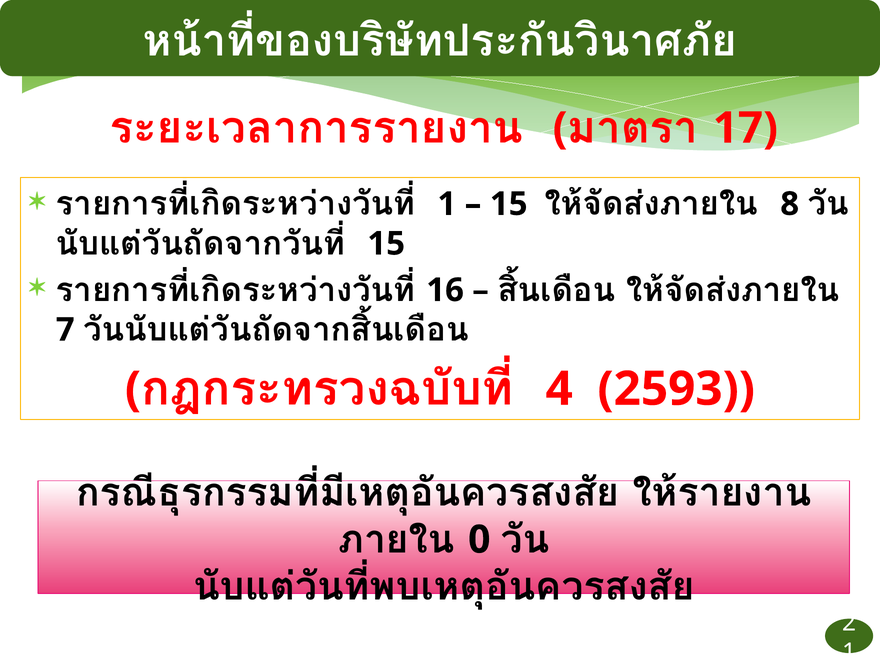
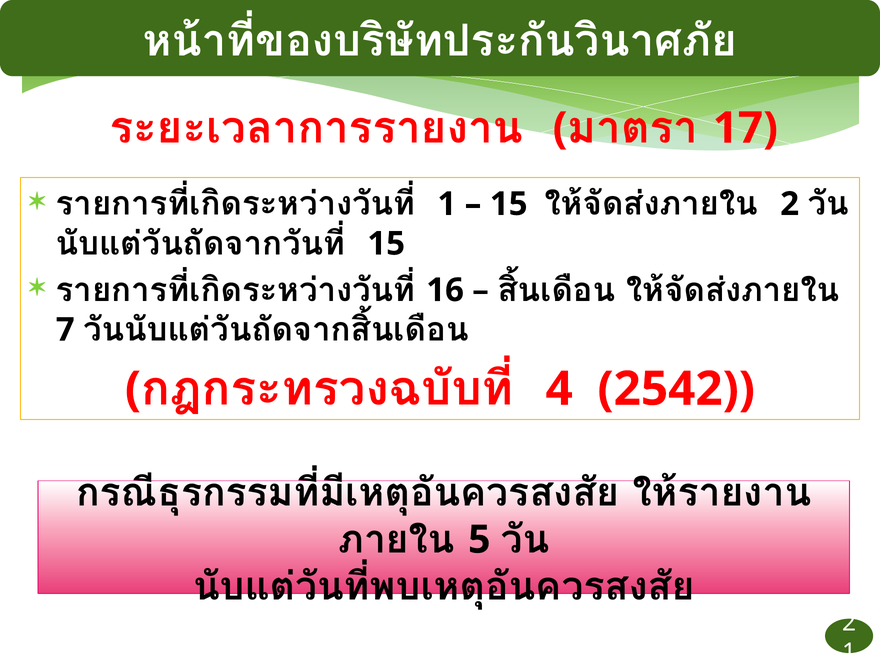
8 at (790, 204): 8 -> 2
2593: 2593 -> 2542
0: 0 -> 5
